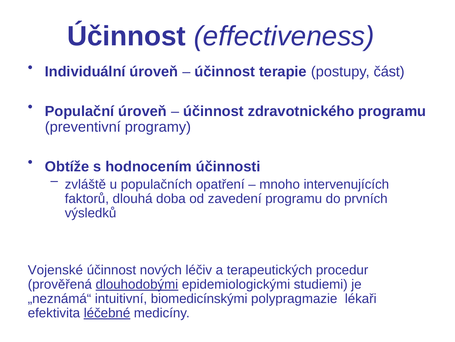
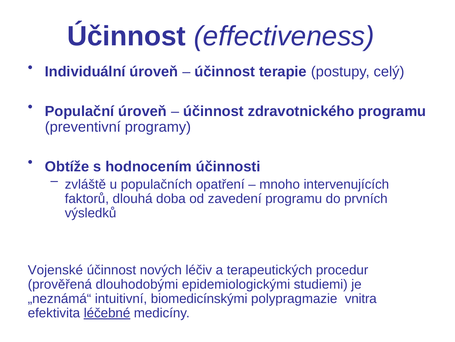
část: část -> celý
dlouhodobými underline: present -> none
lékaři: lékaři -> vnitra
